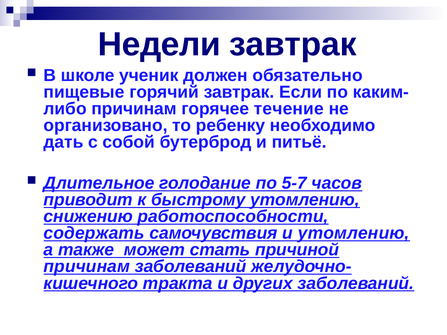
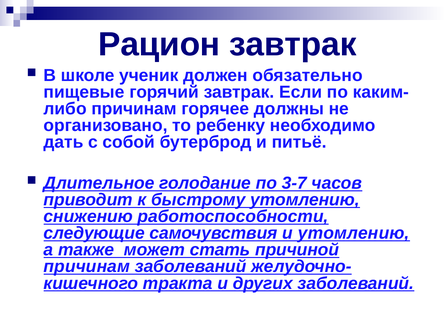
Недели: Недели -> Рацион
течение: течение -> должны
5-7: 5-7 -> 3-7
содержать: содержать -> следующие
